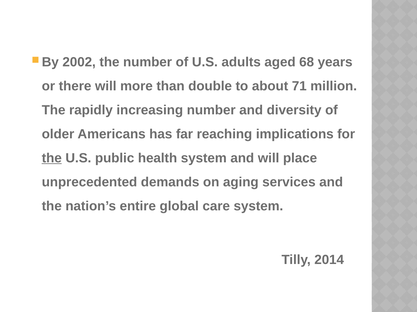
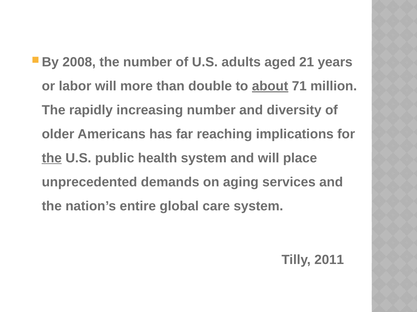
2002: 2002 -> 2008
68: 68 -> 21
there: there -> labor
about underline: none -> present
2014: 2014 -> 2011
